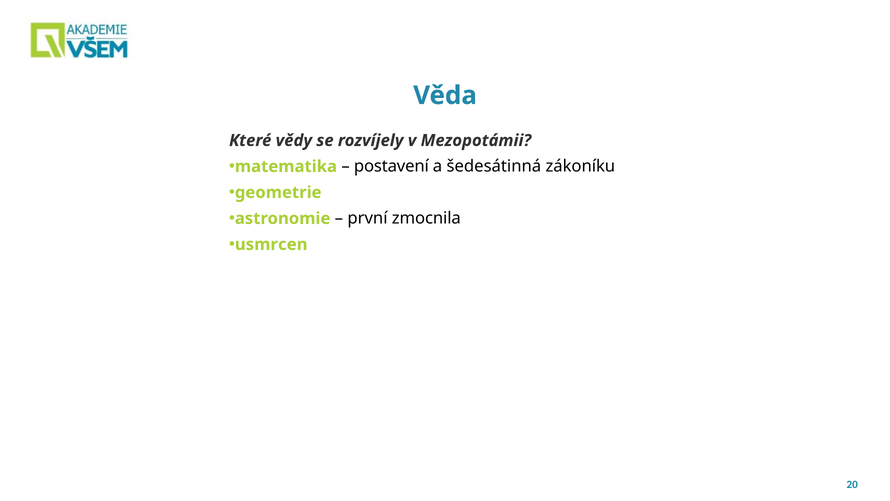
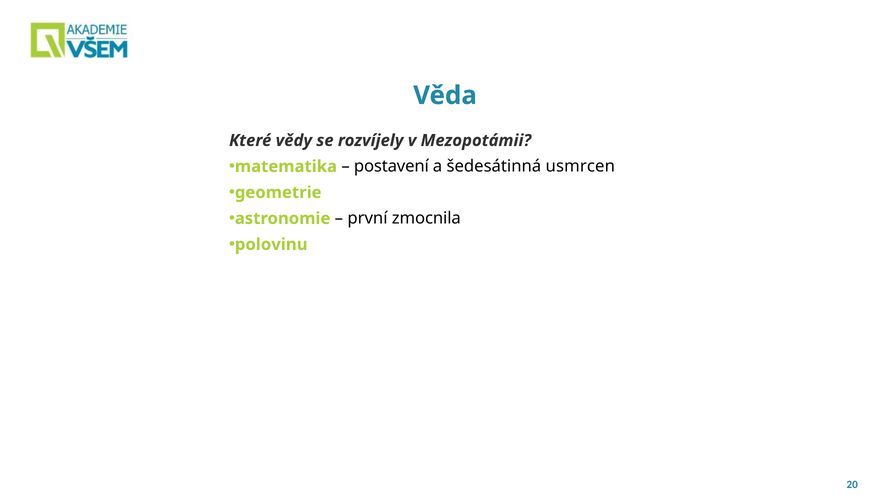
zákoníku: zákoníku -> usmrcen
usmrcen: usmrcen -> polovinu
